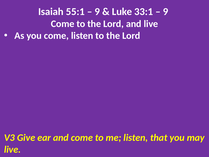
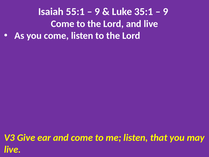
33:1: 33:1 -> 35:1
